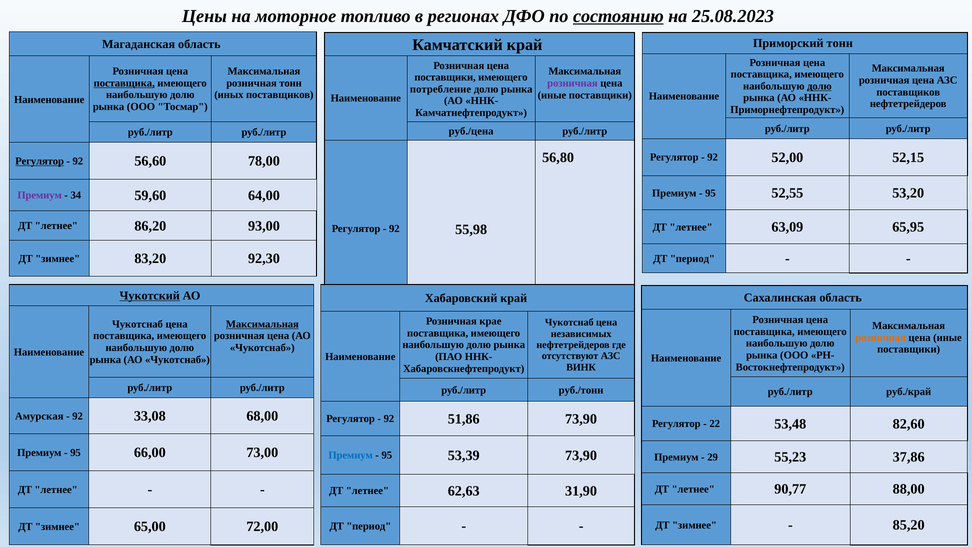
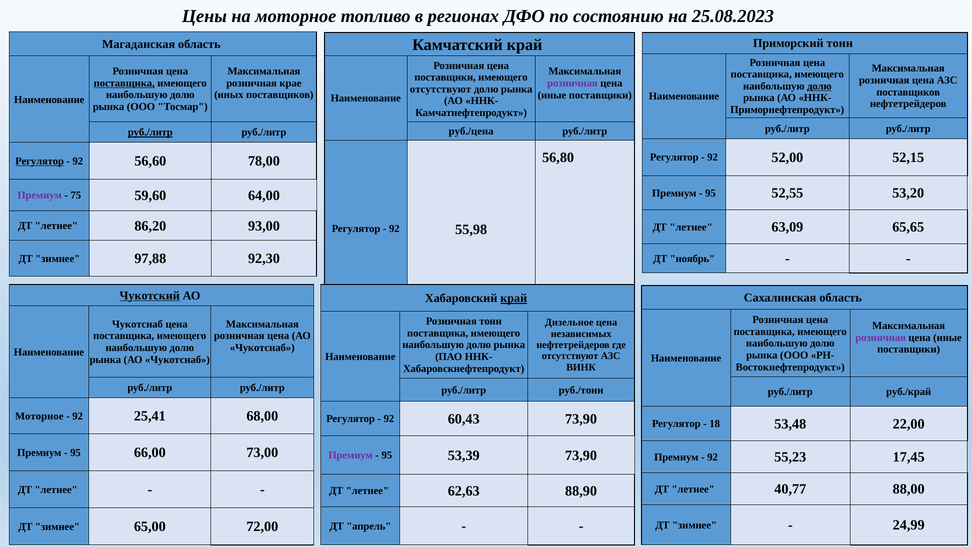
состоянию underline: present -> none
розничная тонн: тонн -> крае
потребление at (441, 89): потребление -> отсутствуют
руб./литр at (150, 132) underline: none -> present
34: 34 -> 75
65,95: 65,95 -> 65,65
83,20: 83,20 -> 97,88
период at (692, 259): период -> ноябрь
край at (514, 298) underline: none -> present
Розничная крае: крае -> тонн
Чукотснаб at (569, 322): Чукотснаб -> Дизельное
Максимальная at (262, 324) underline: present -> none
розничная at (881, 337) colour: orange -> purple
Амурская at (39, 416): Амурская -> Моторное
33,08: 33,08 -> 25,41
51,86: 51,86 -> 60,43
22: 22 -> 18
82,60: 82,60 -> 22,00
Премиум at (351, 455) colour: blue -> purple
29 at (713, 457): 29 -> 92
37,86: 37,86 -> 17,45
90,77: 90,77 -> 40,77
31,90: 31,90 -> 88,90
85,20: 85,20 -> 24,99
период at (369, 526): период -> апрель
